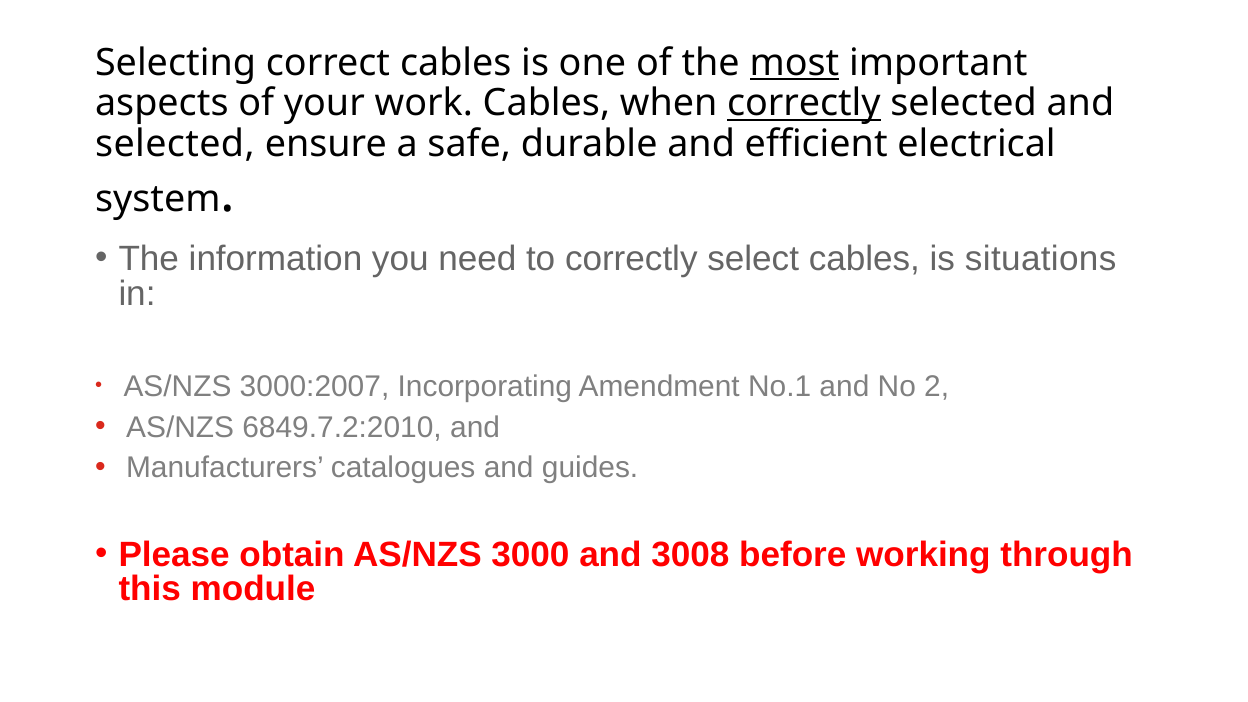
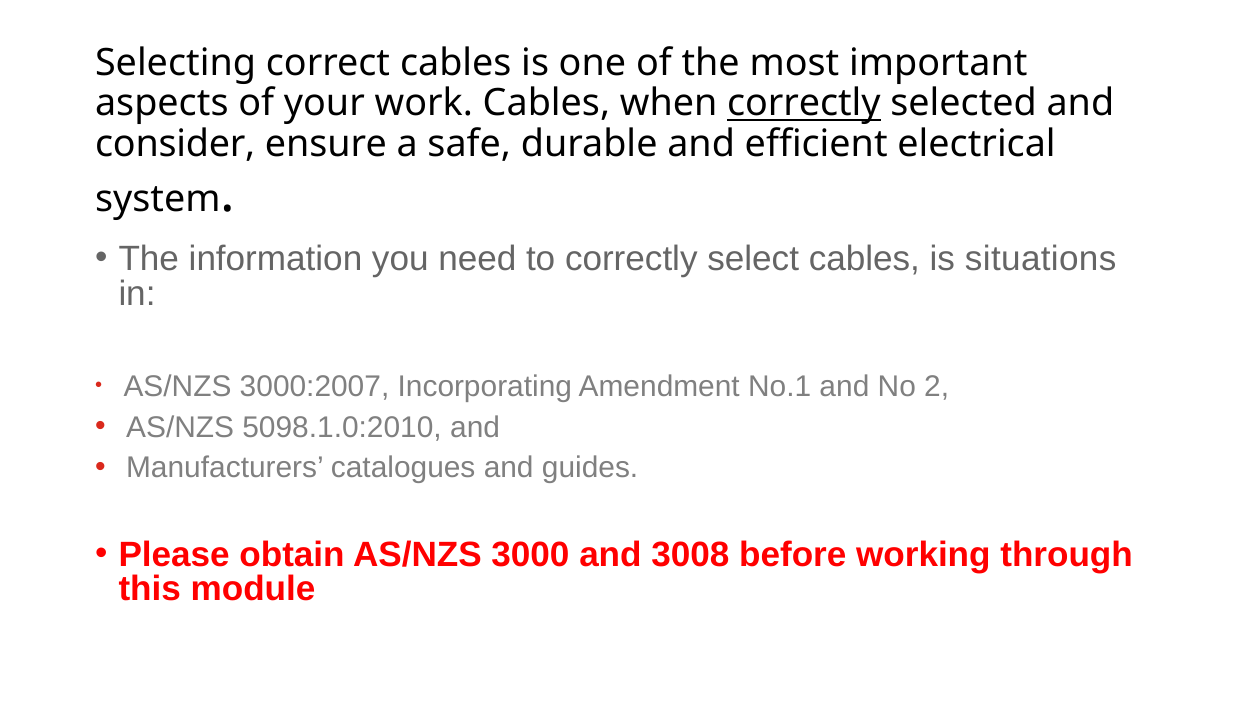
most underline: present -> none
selected at (175, 144): selected -> consider
6849.7.2:2010: 6849.7.2:2010 -> 5098.1.0:2010
